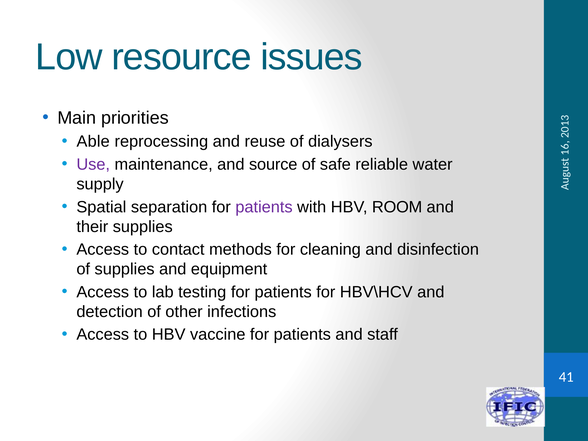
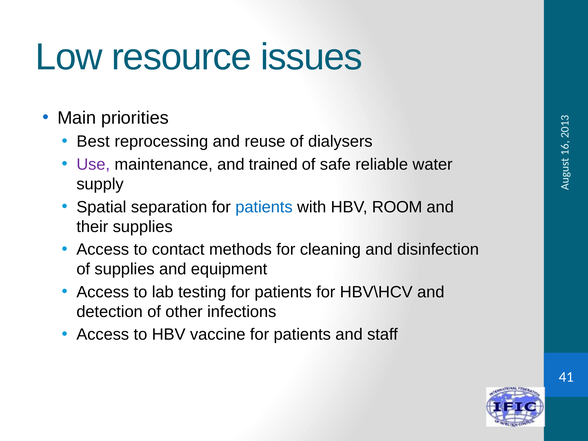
Able: Able -> Best
source: source -> trained
patients at (264, 207) colour: purple -> blue
